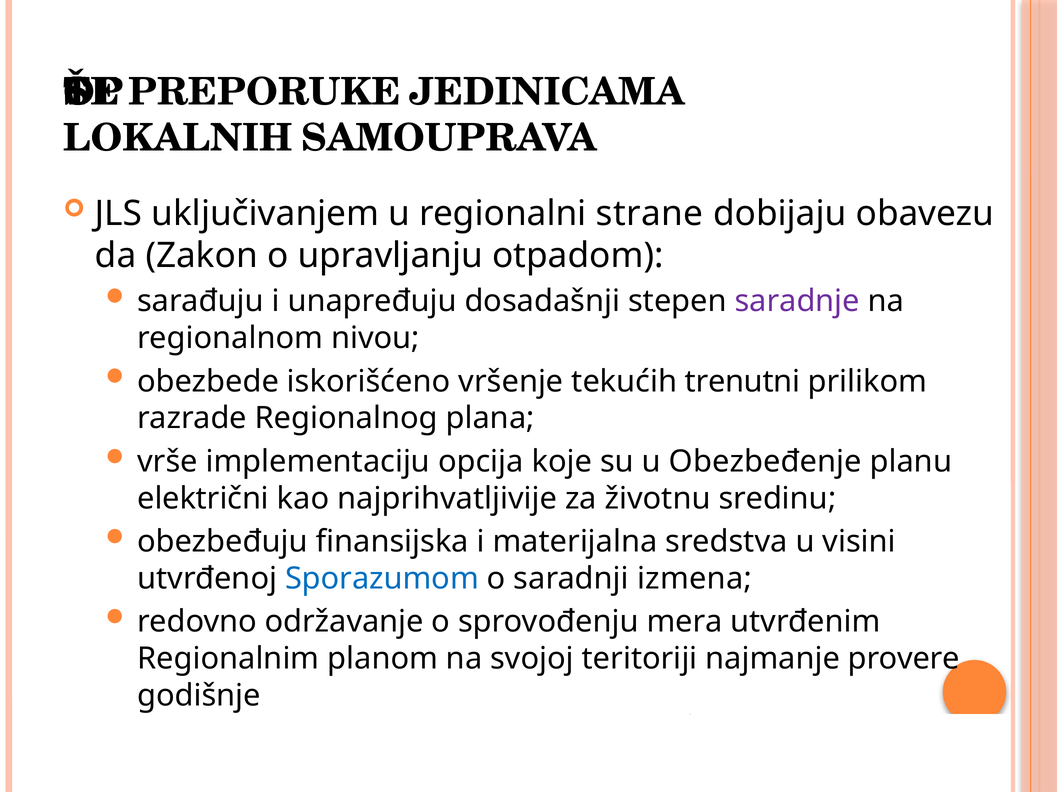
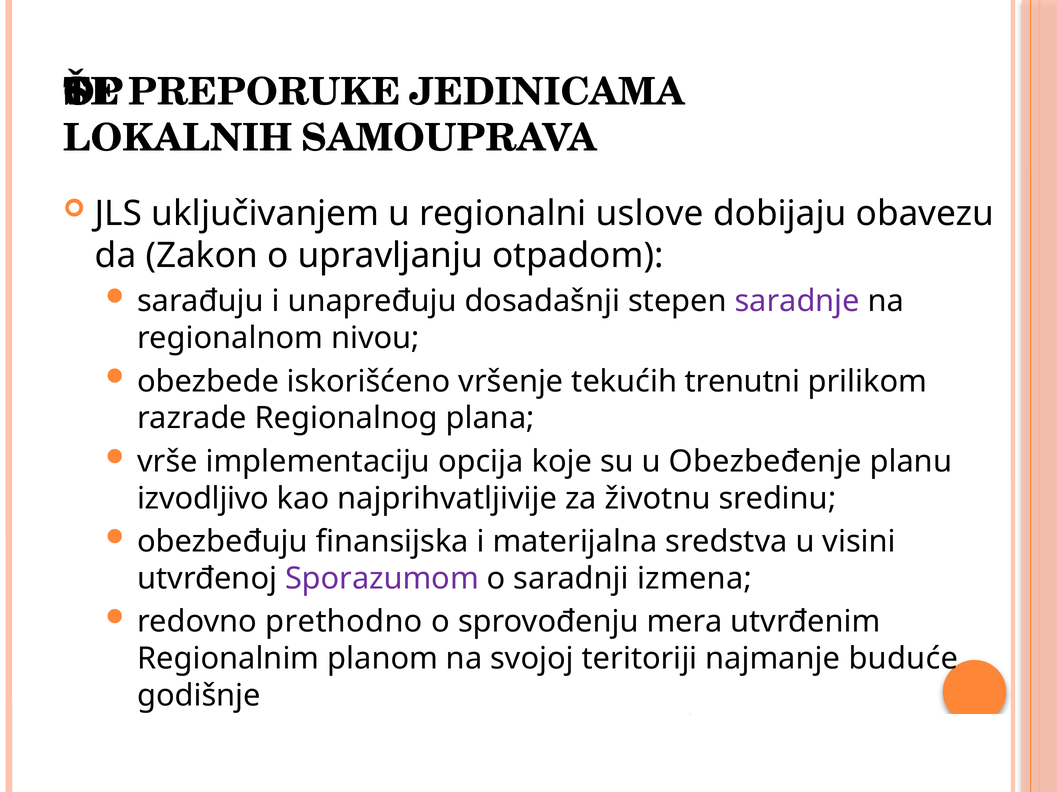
strane: strane -> uslove
električni: električni -> izvodljivo
Sporazumom colour: blue -> purple
održavanje: održavanje -> prethodno
provere: provere -> buduće
